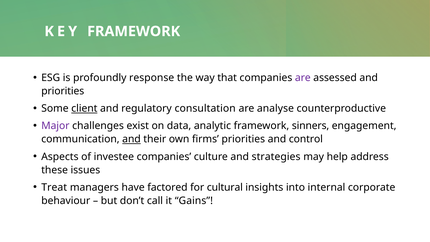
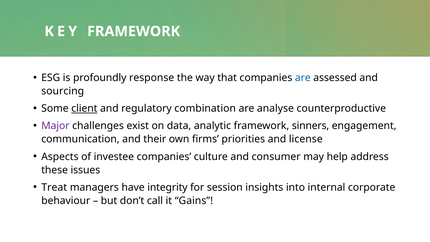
are at (303, 78) colour: purple -> blue
priorities at (63, 91): priorities -> sourcing
consultation: consultation -> combination
and at (131, 139) underline: present -> none
control: control -> license
strategies: strategies -> consumer
factored: factored -> integrity
cultural: cultural -> session
